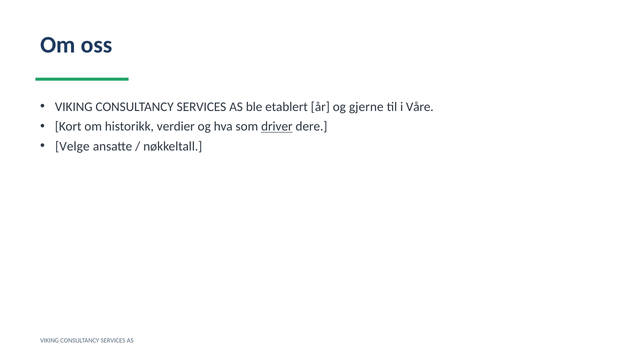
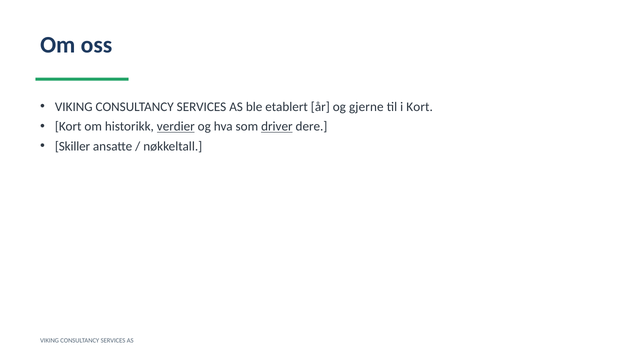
i Våre: Våre -> Kort
verdier underline: none -> present
Velge: Velge -> Skiller
